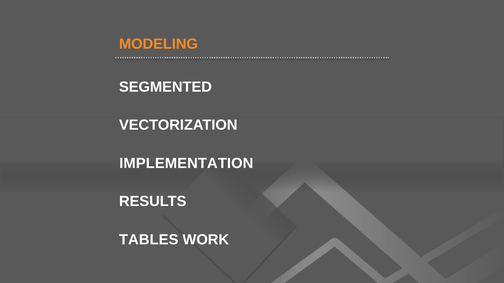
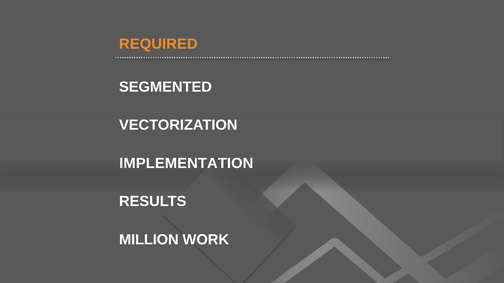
MODELING: MODELING -> REQUIRED
TABLES: TABLES -> MILLION
